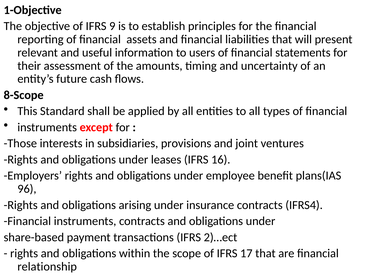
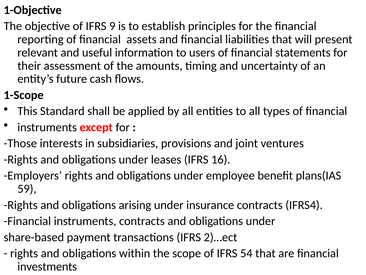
8-Scope: 8-Scope -> 1-Scope
96: 96 -> 59
17: 17 -> 54
relationship: relationship -> investments
